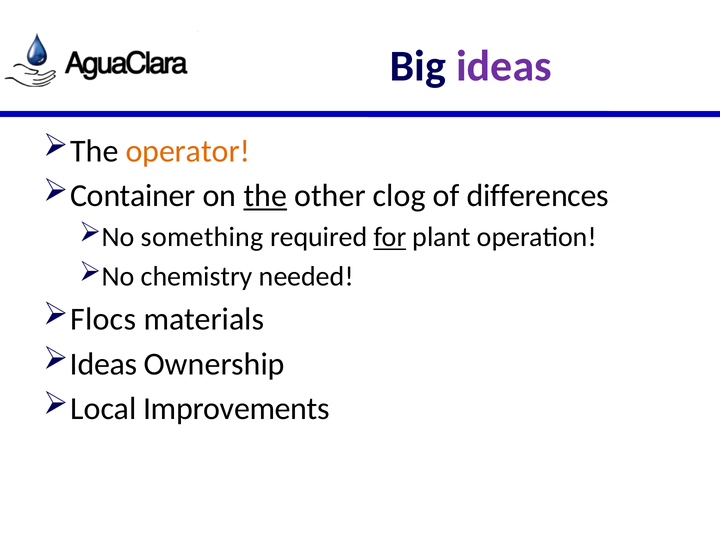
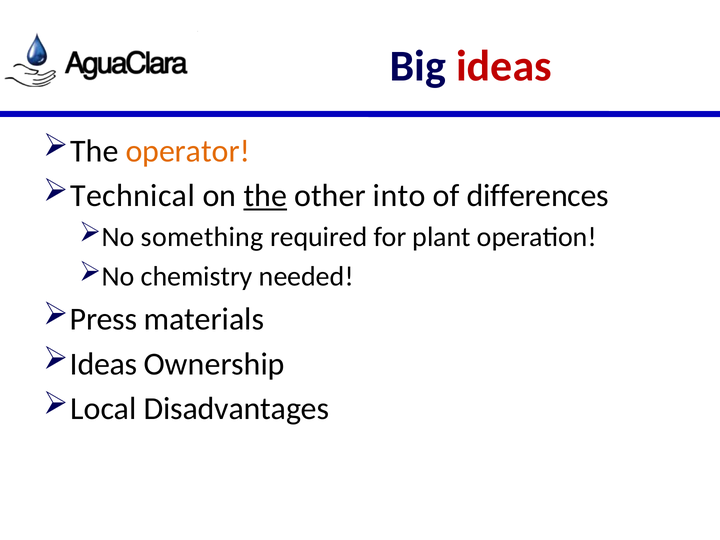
ideas at (504, 66) colour: purple -> red
Container: Container -> Technical
clog: clog -> into
for underline: present -> none
Flocs: Flocs -> Press
Improvements: Improvements -> Disadvantages
